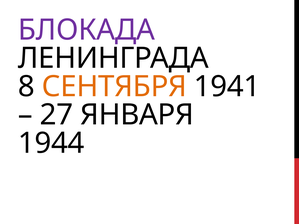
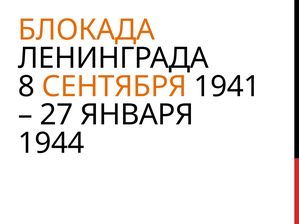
БЛОКАДА colour: purple -> orange
